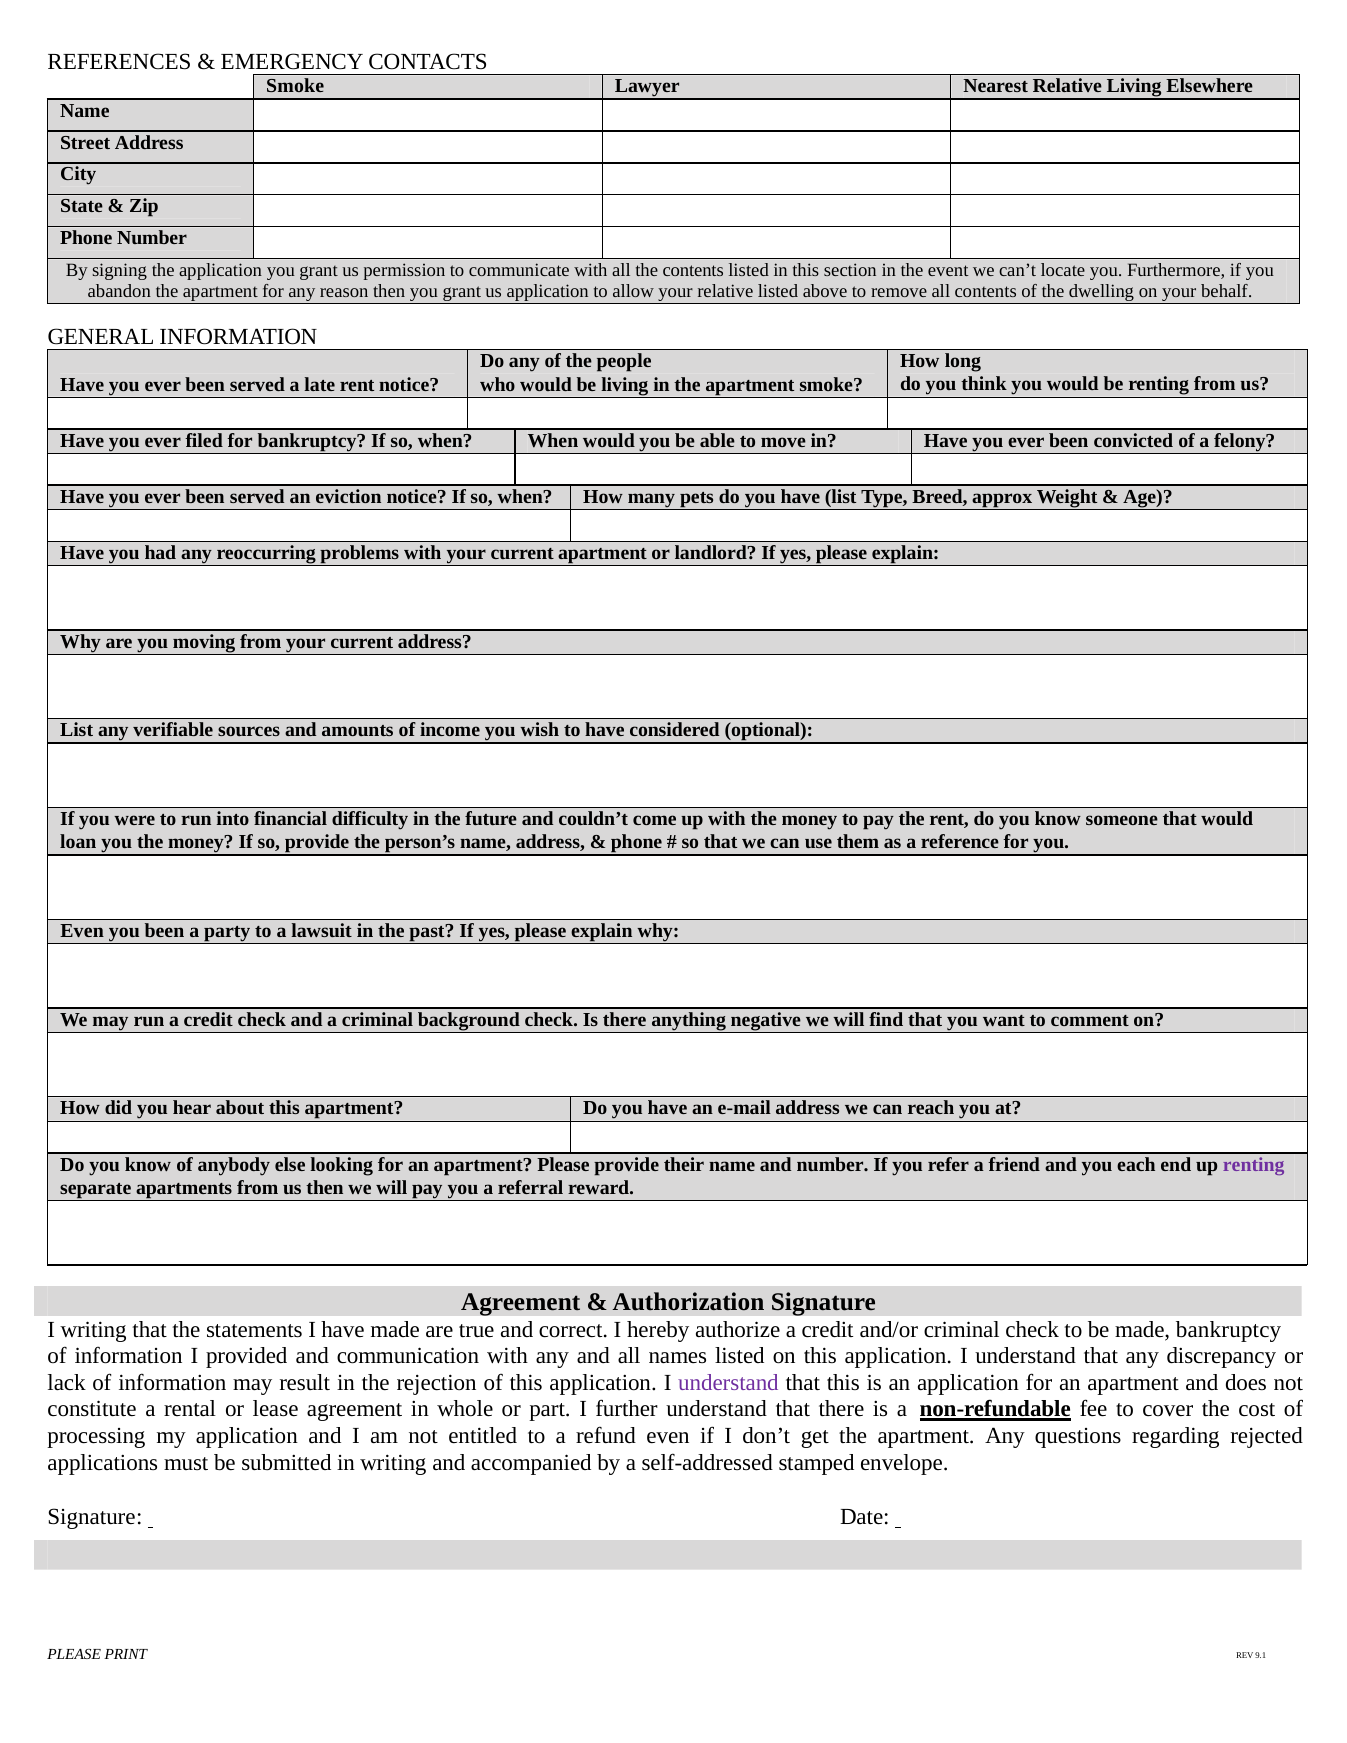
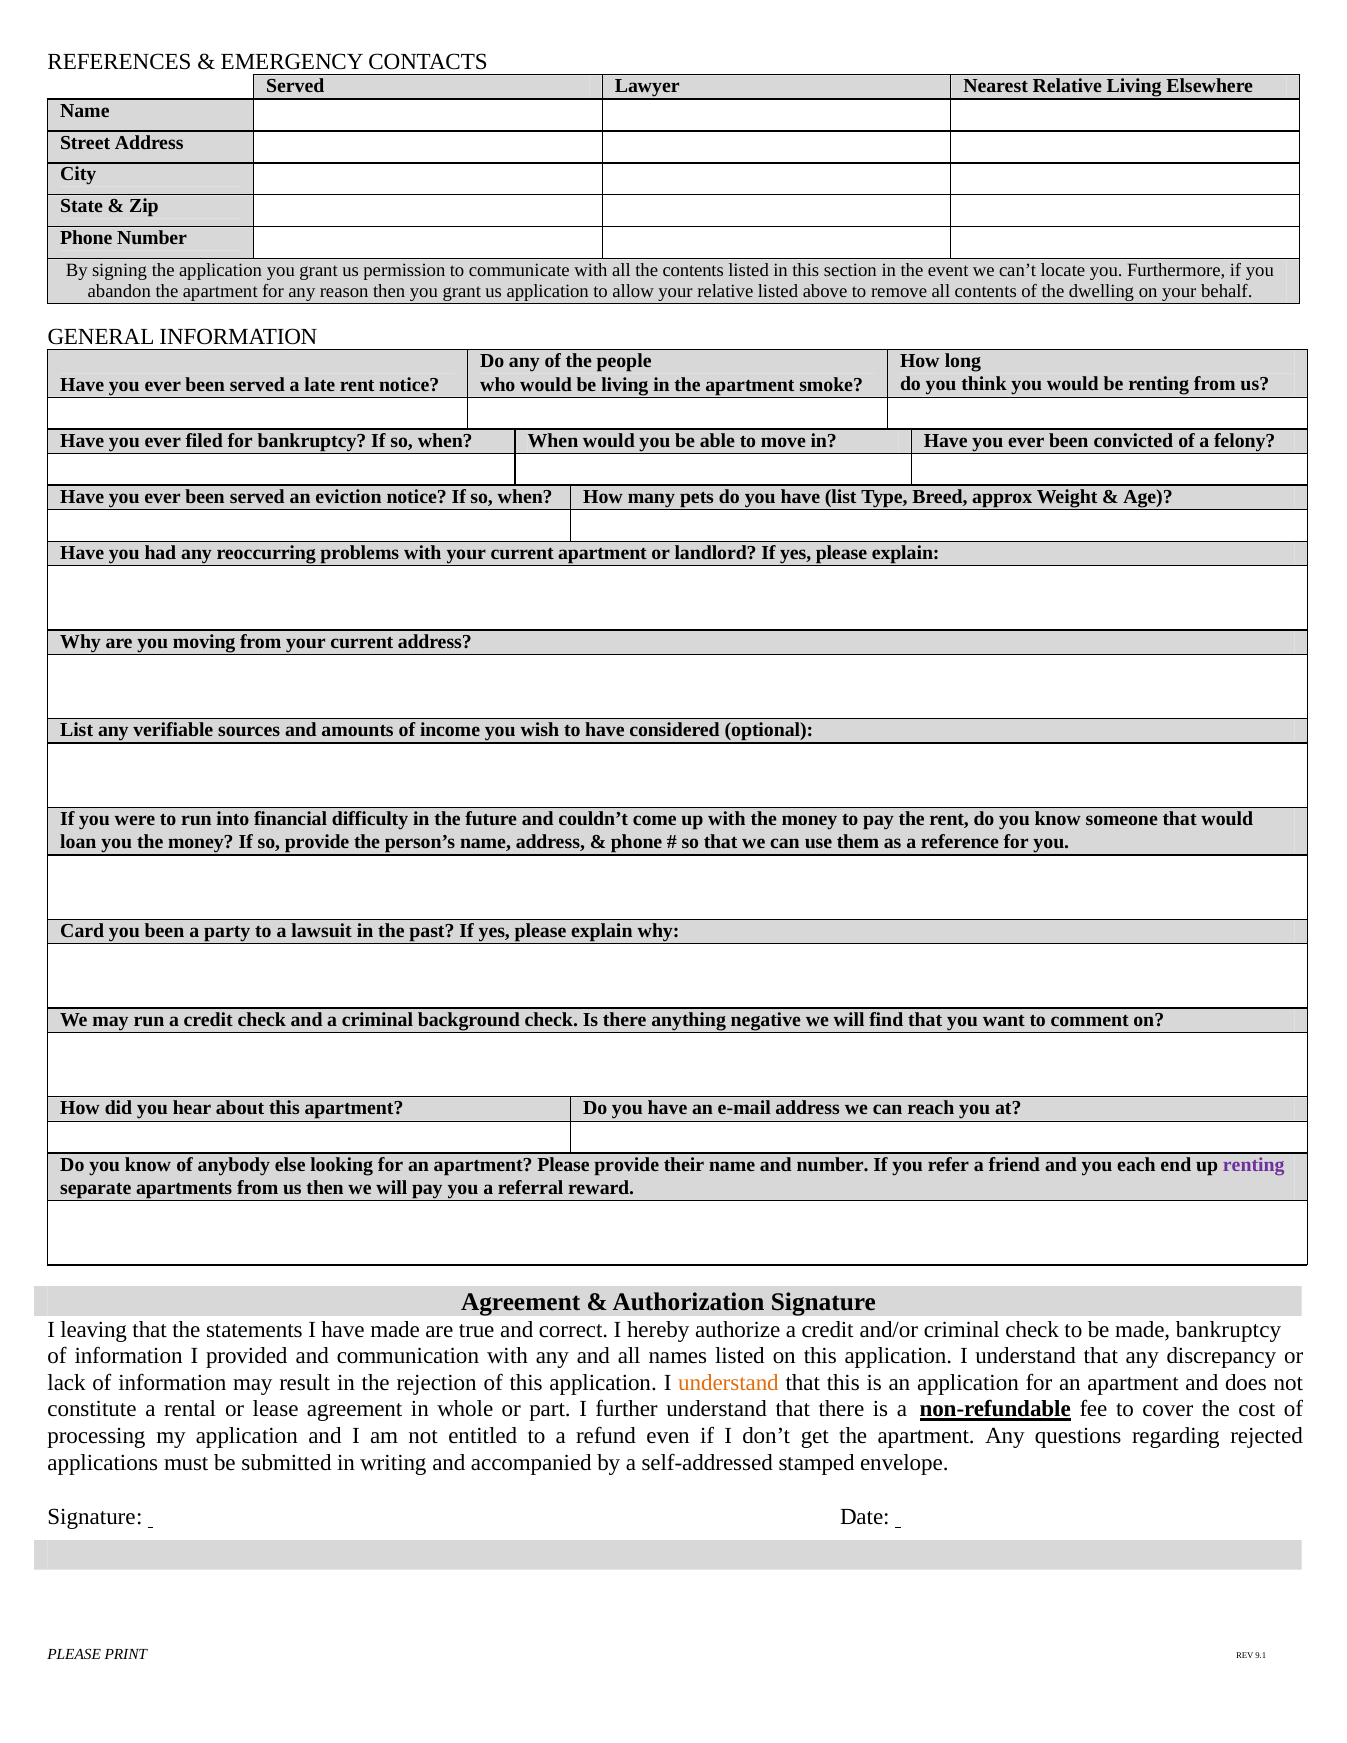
Smoke at (295, 86): Smoke -> Served
Even at (82, 931): Even -> Card
I writing: writing -> leaving
understand at (728, 1383) colour: purple -> orange
